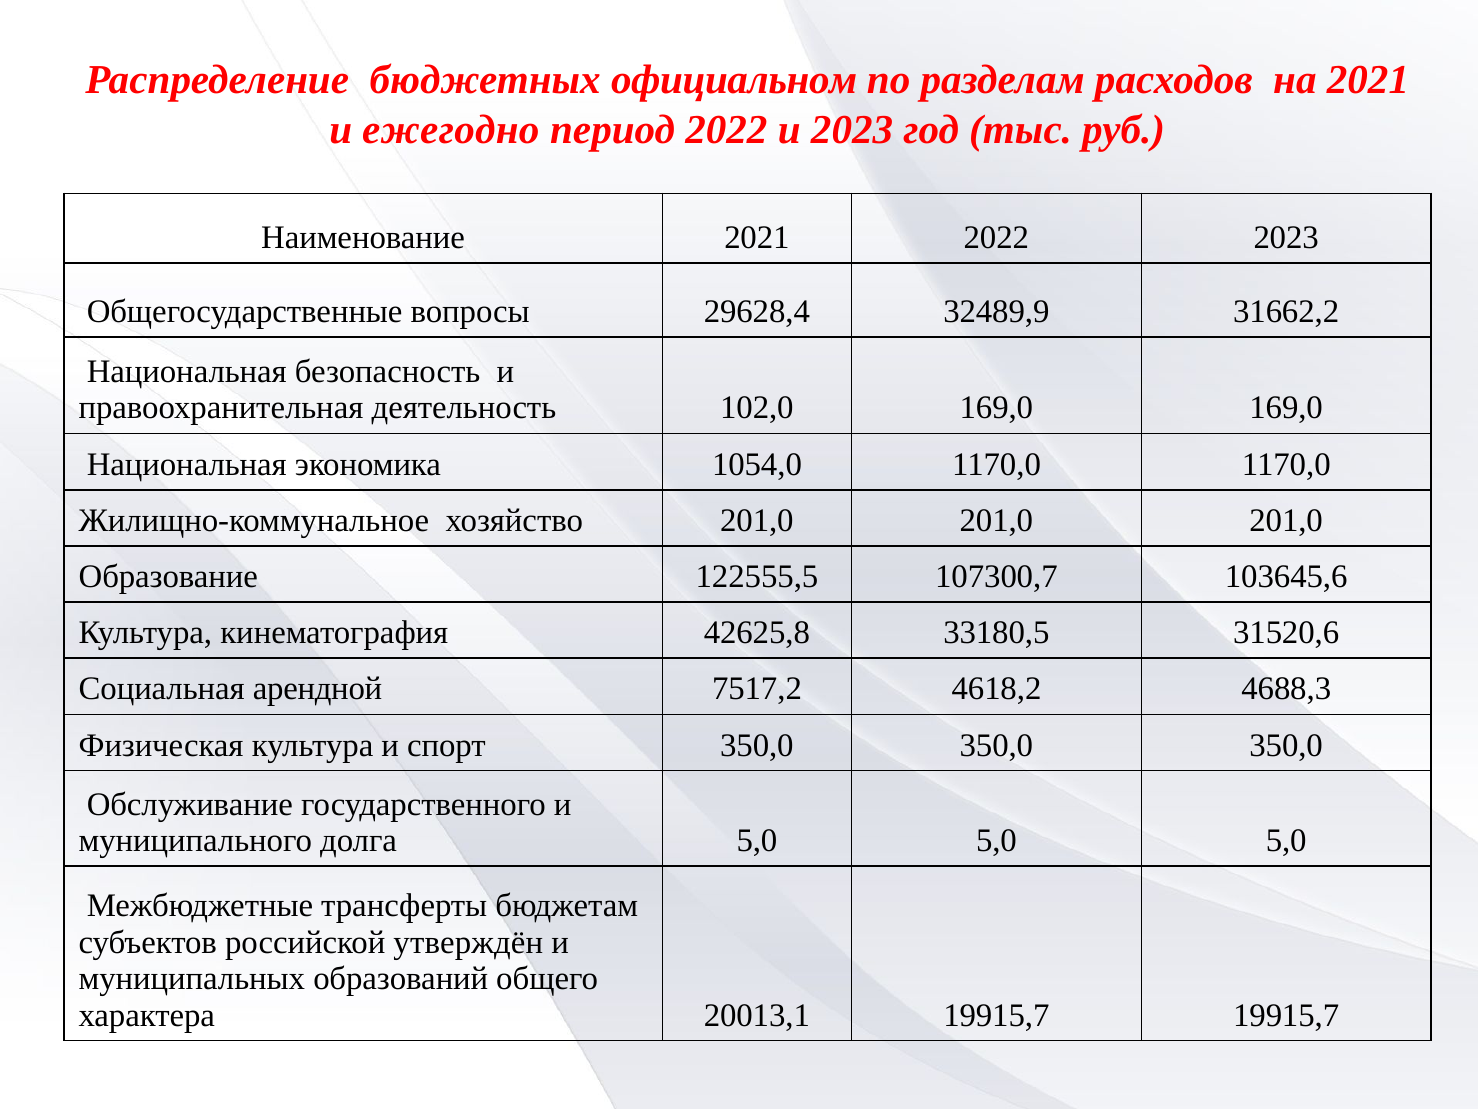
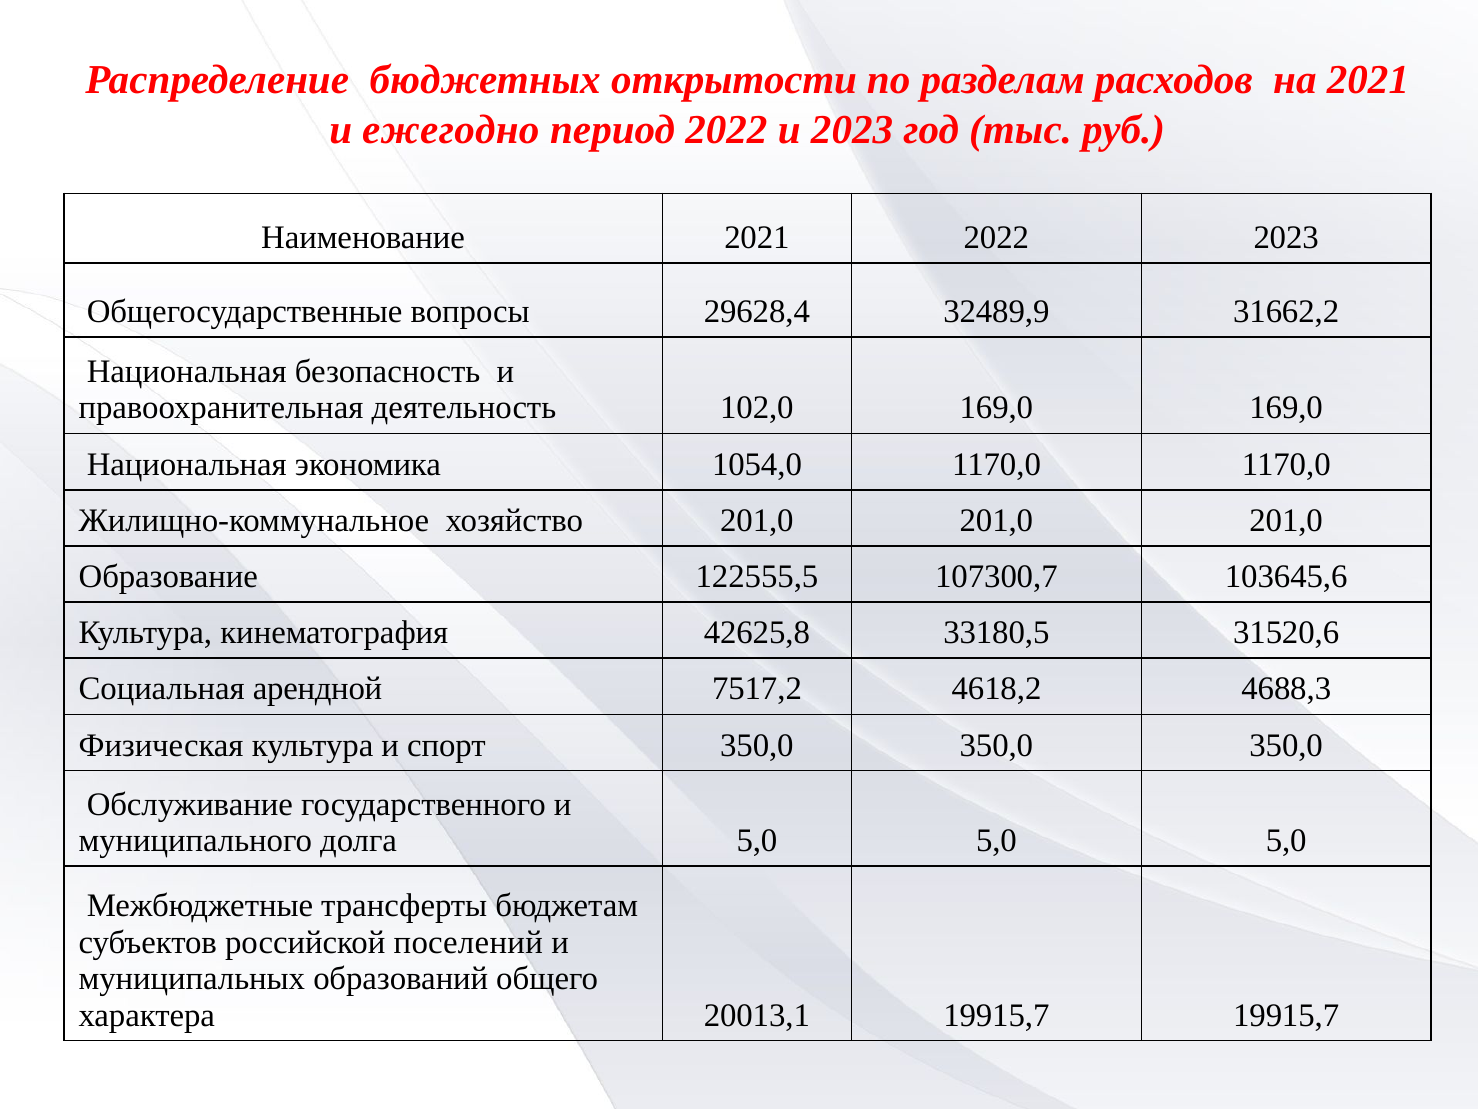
официальном: официальном -> открытости
утверждён: утверждён -> поселений
